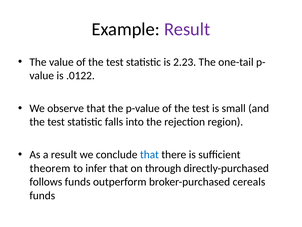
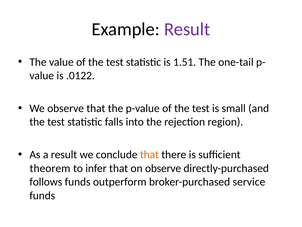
2.23: 2.23 -> 1.51
that at (149, 154) colour: blue -> orange
on through: through -> observe
cereals: cereals -> service
